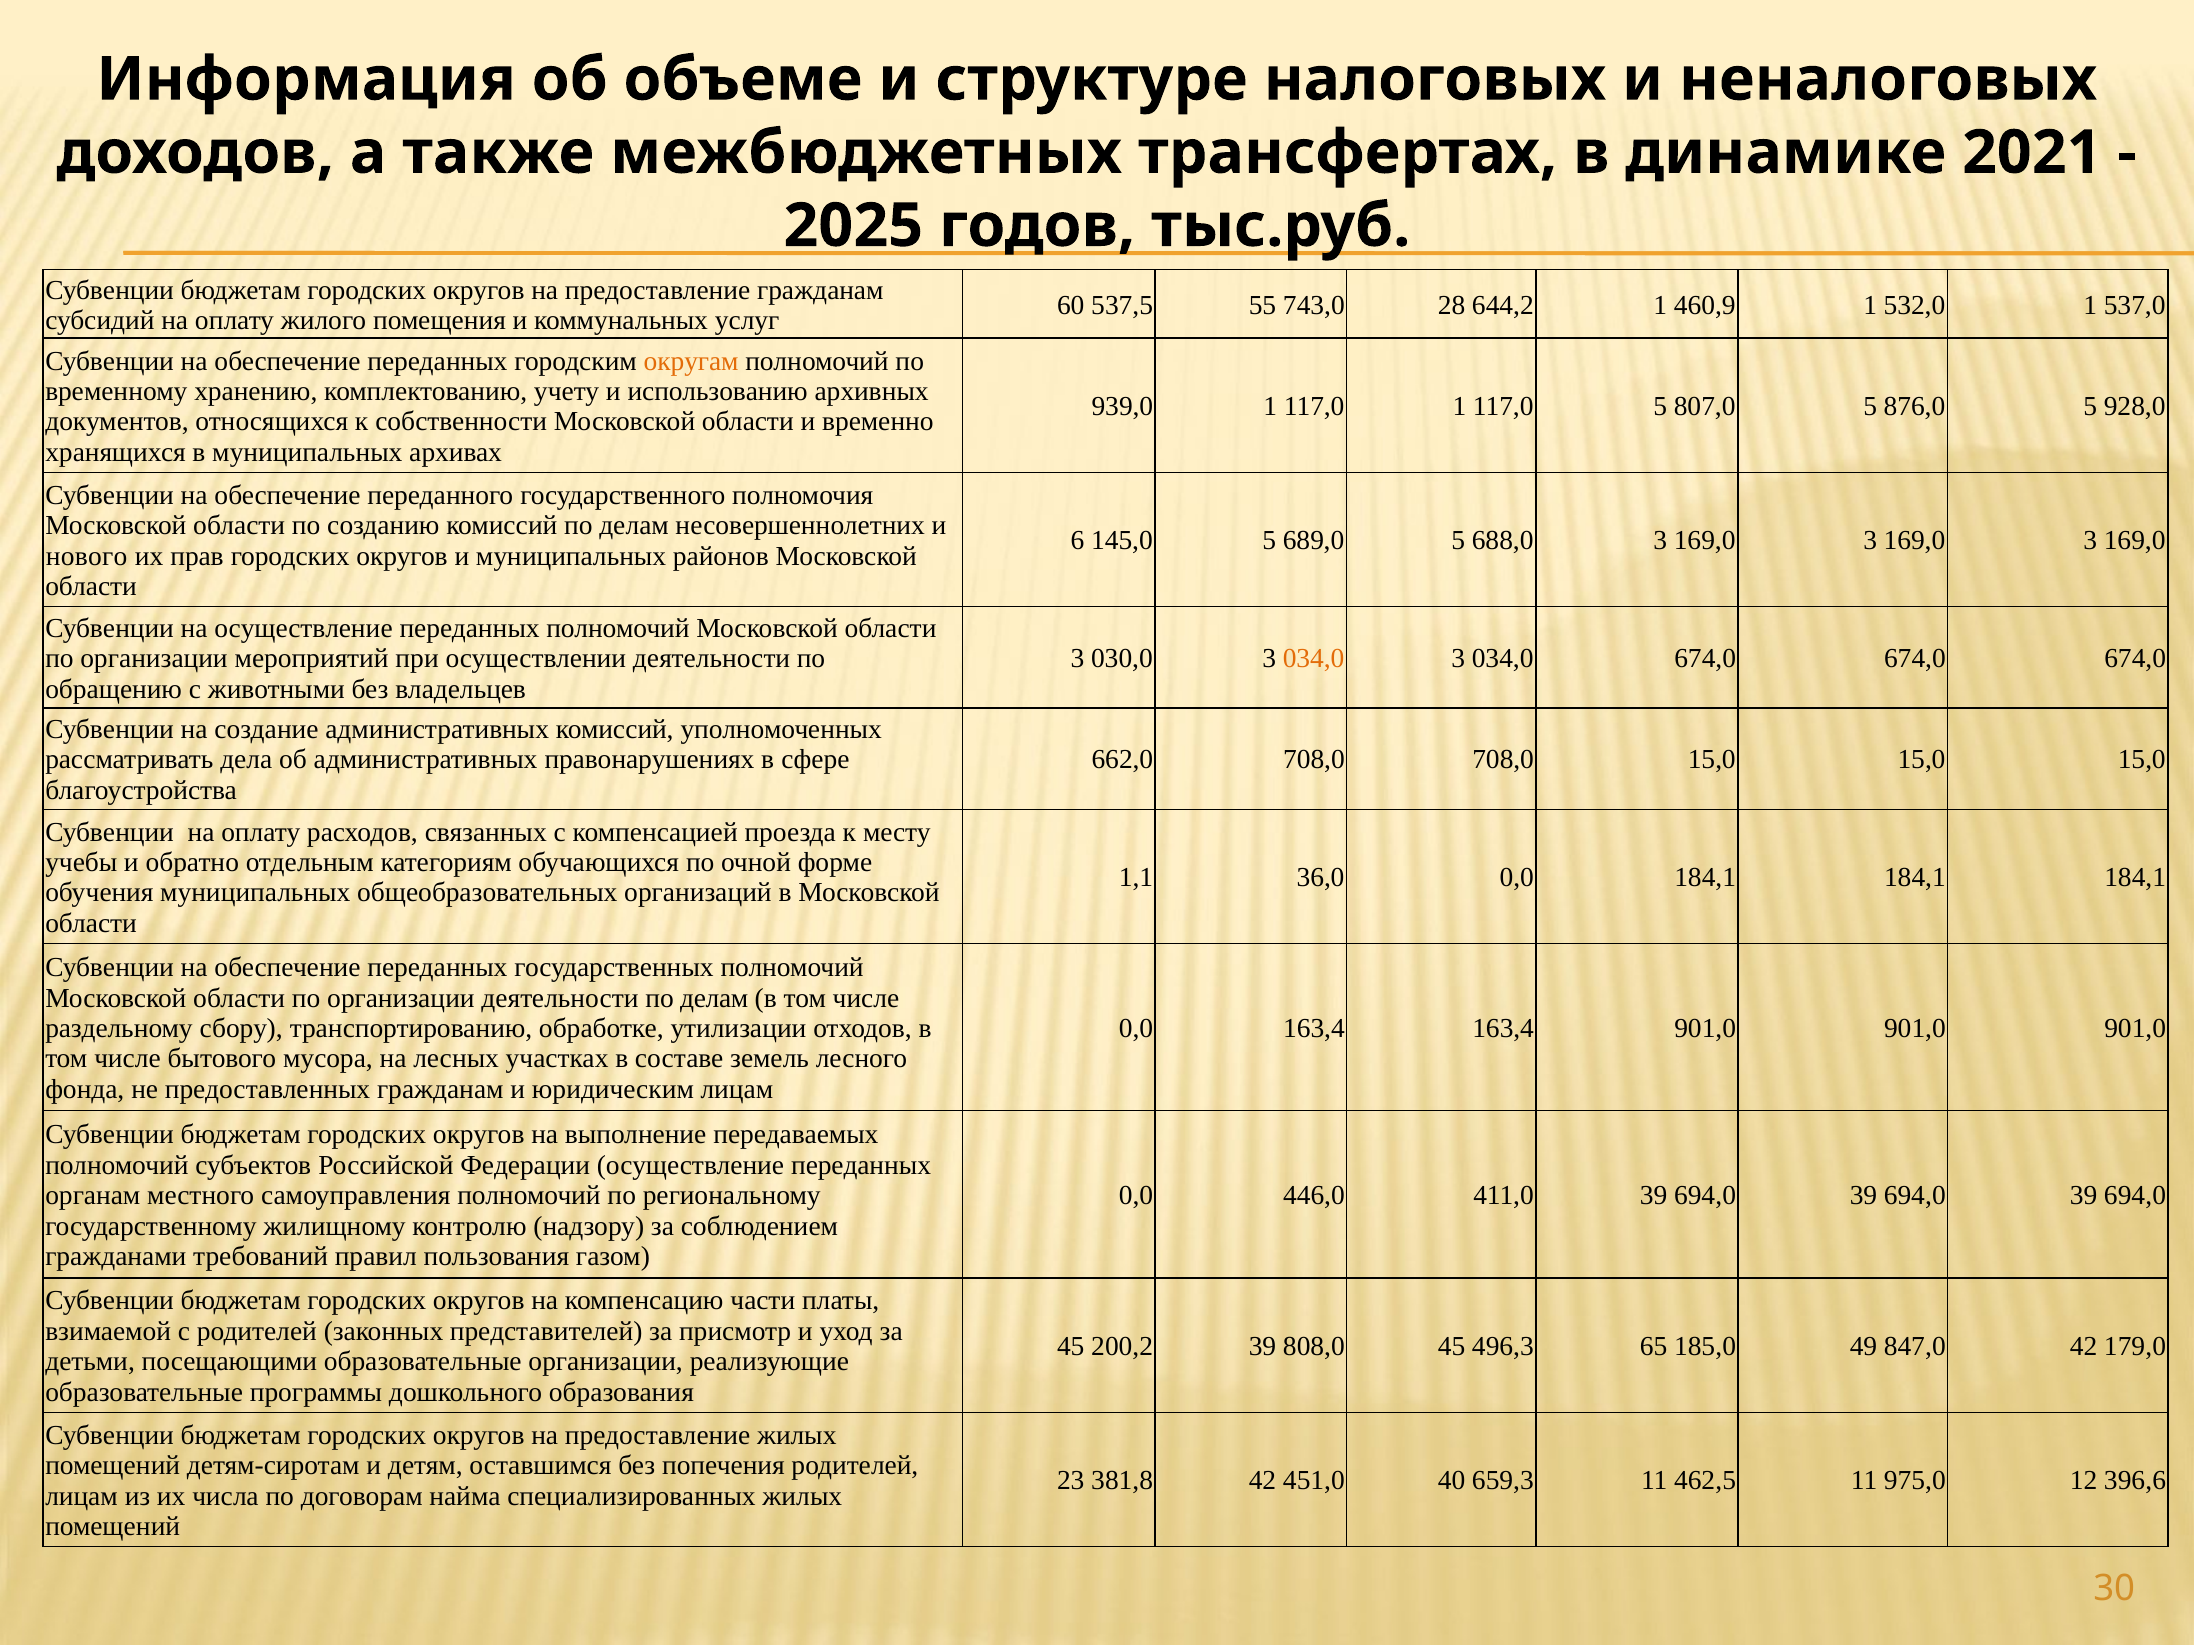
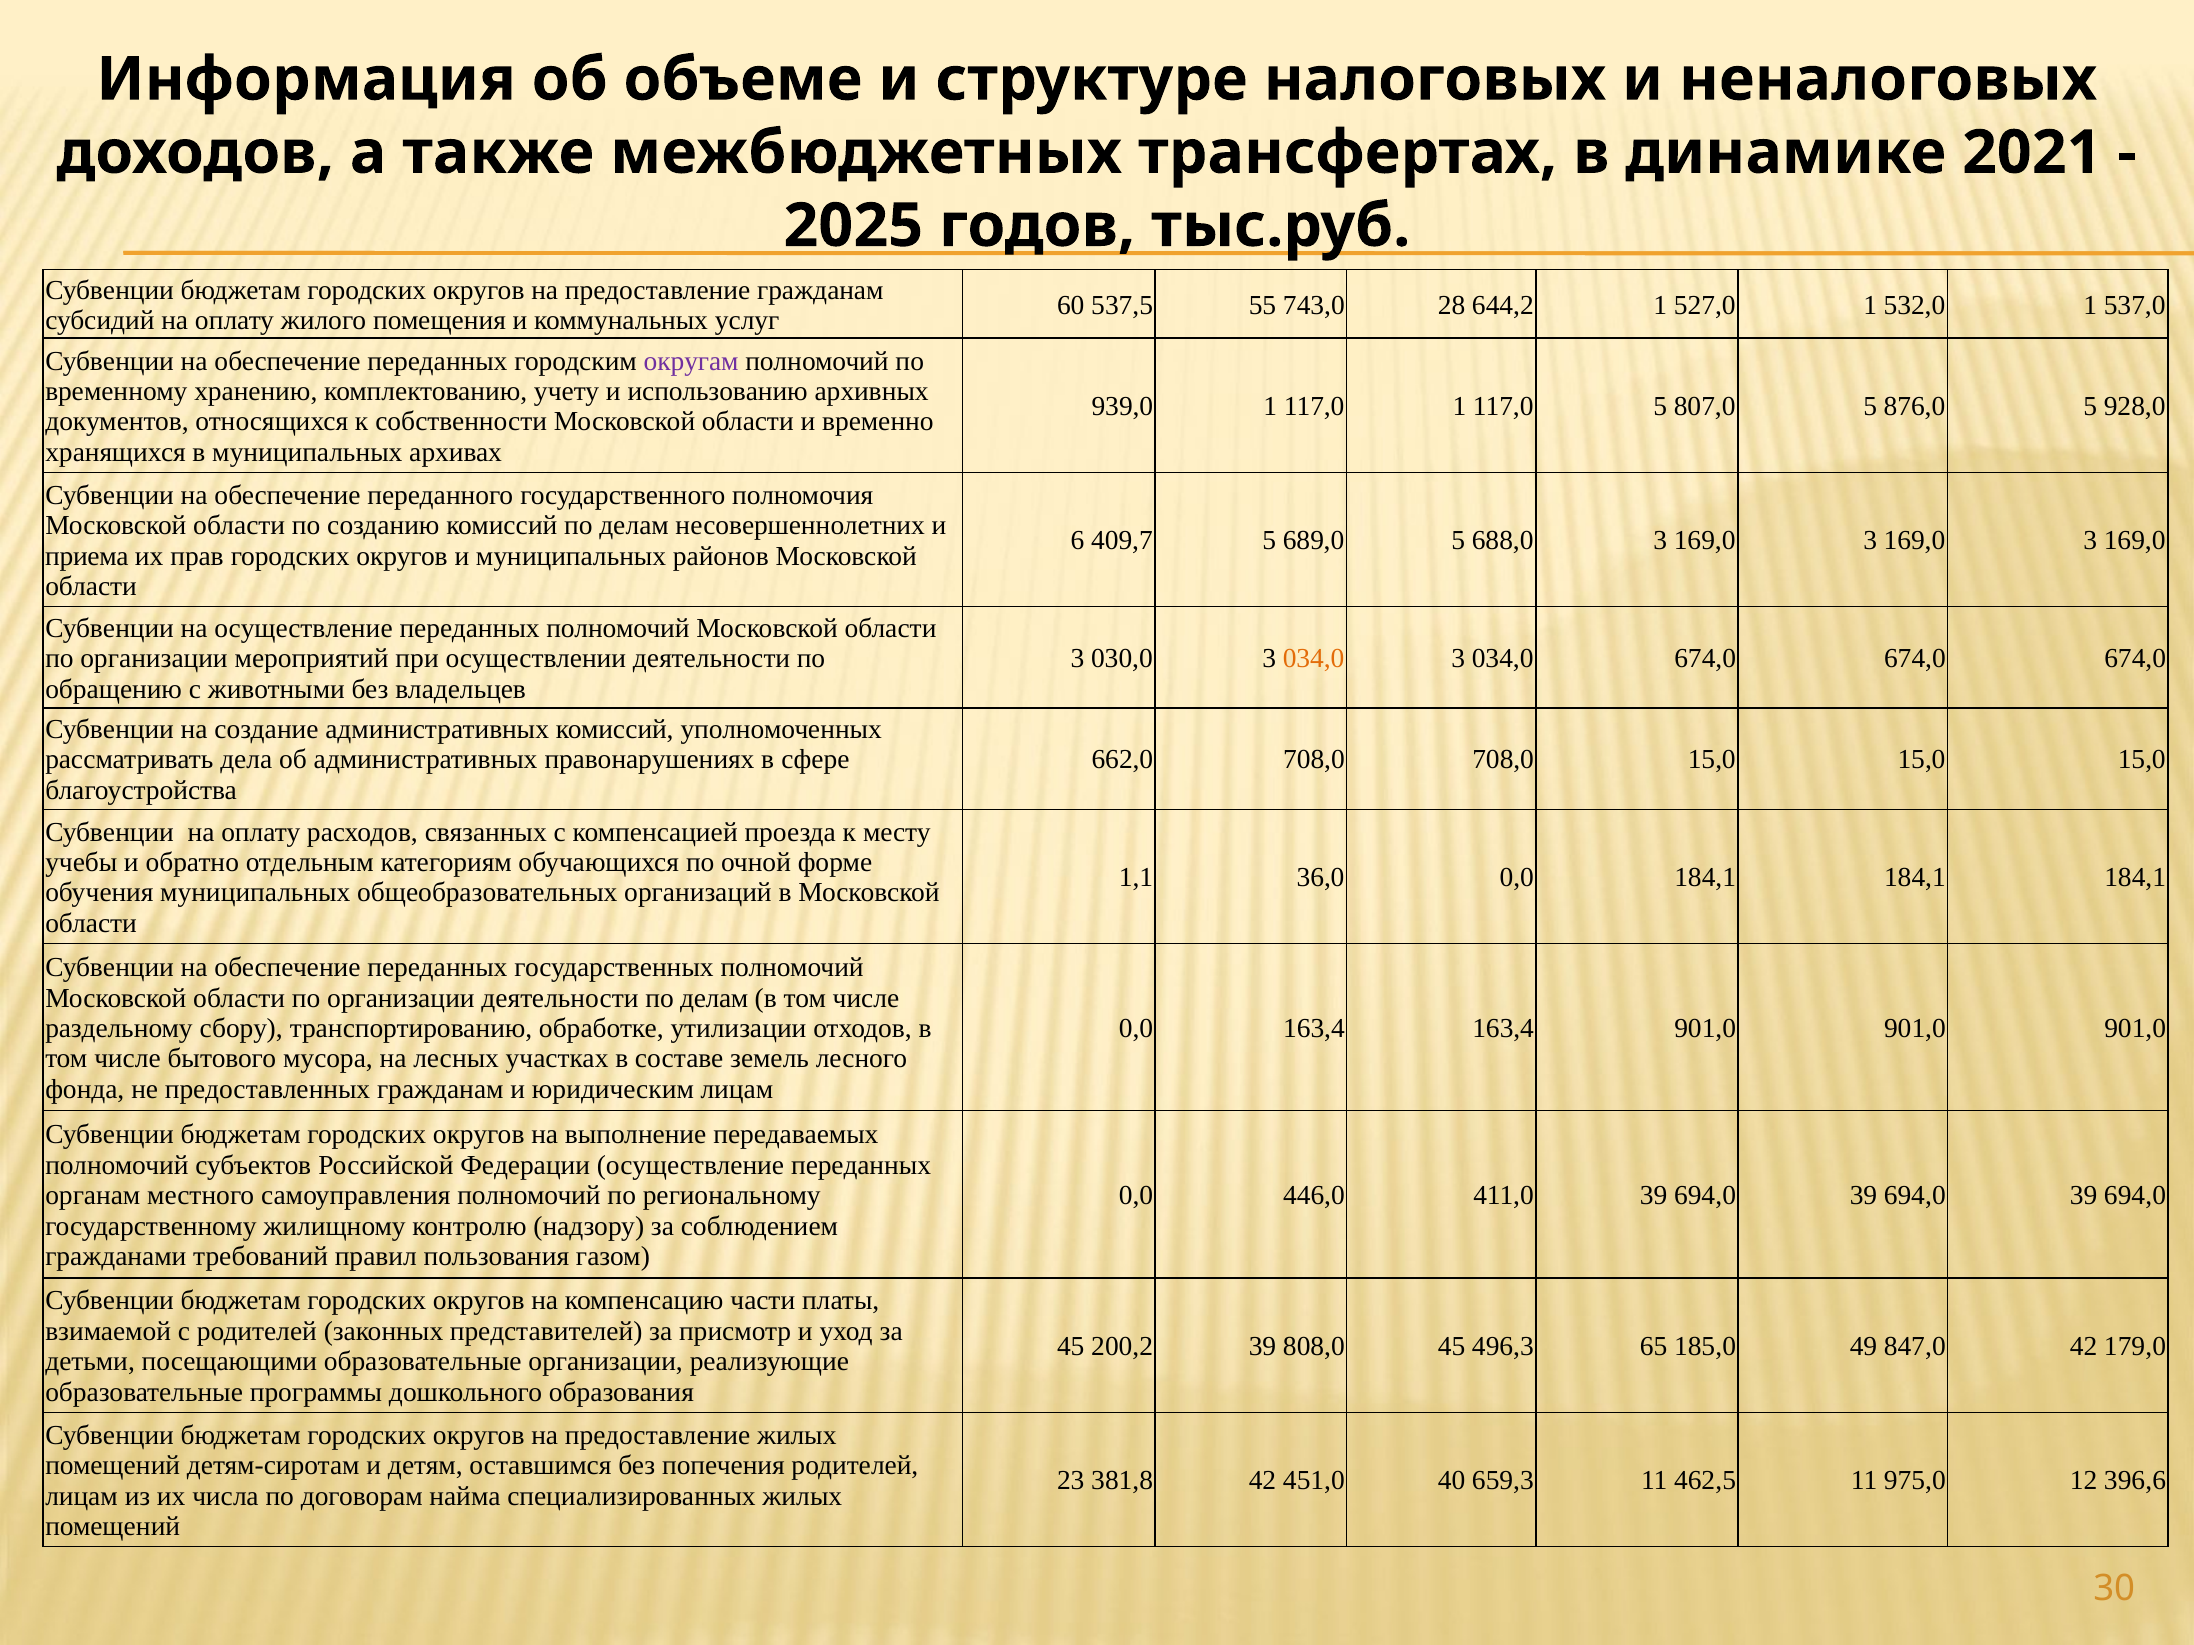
460,9: 460,9 -> 527,0
округам colour: orange -> purple
145,0: 145,0 -> 409,7
нового: нового -> приема
